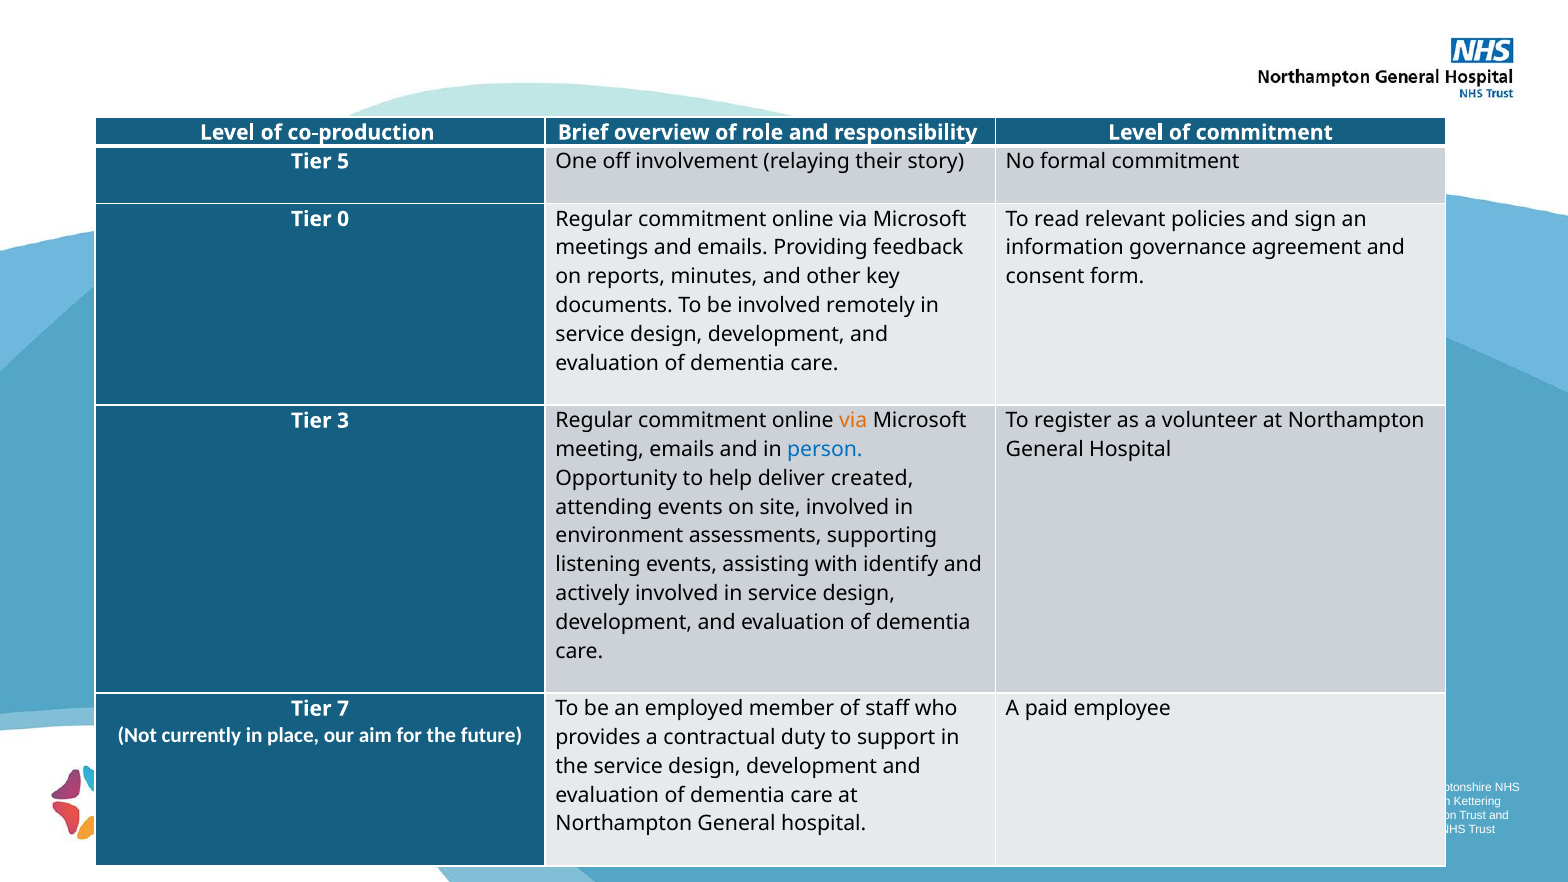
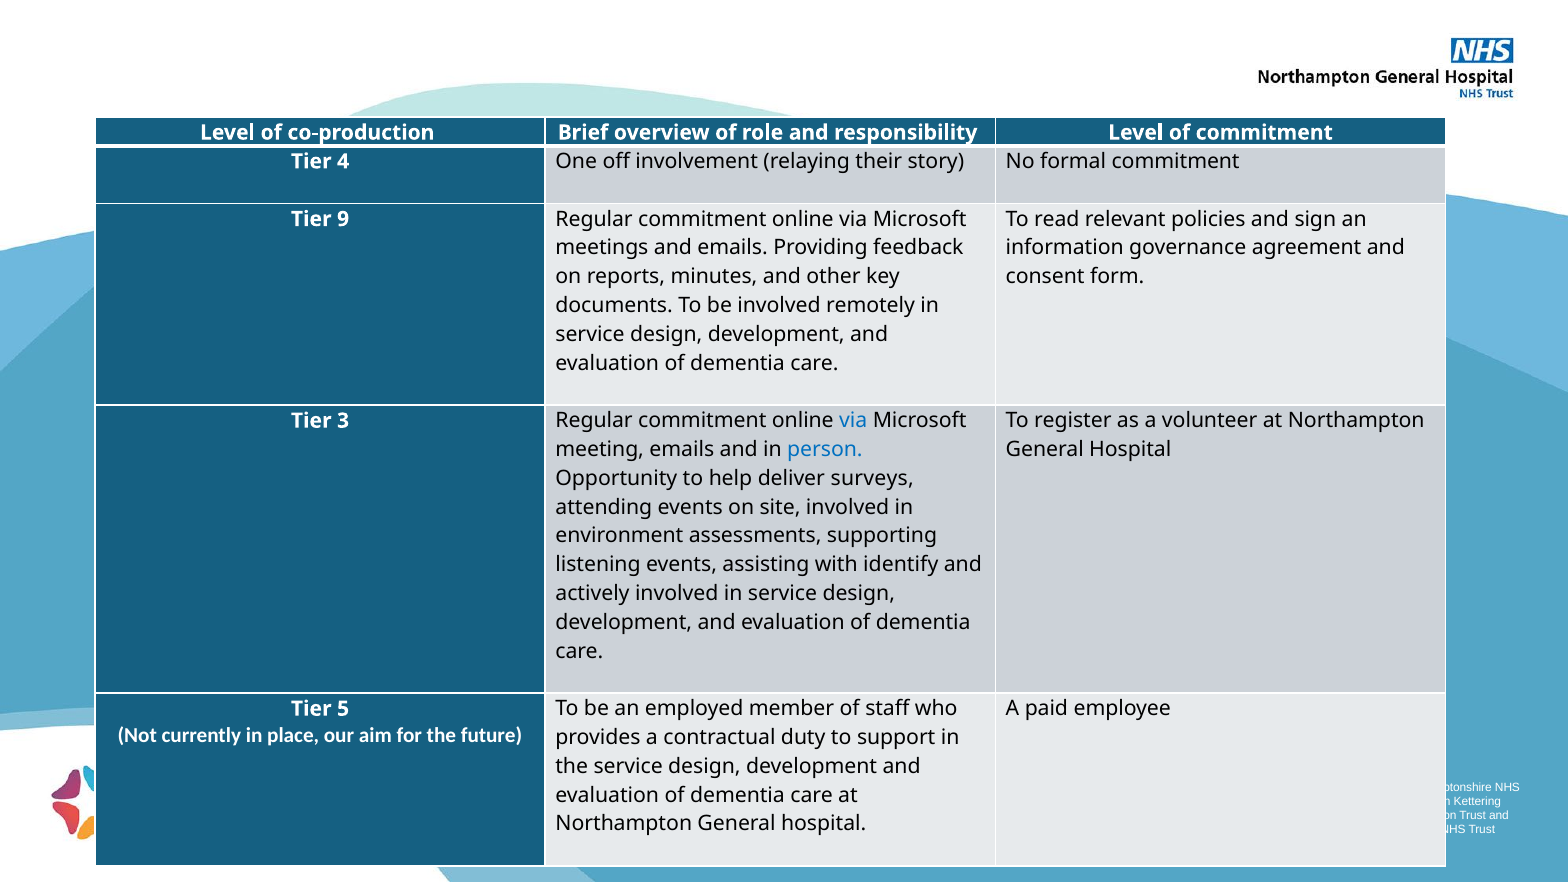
5: 5 -> 4
0: 0 -> 9
via at (853, 421) colour: orange -> blue
created: created -> surveys
7: 7 -> 5
